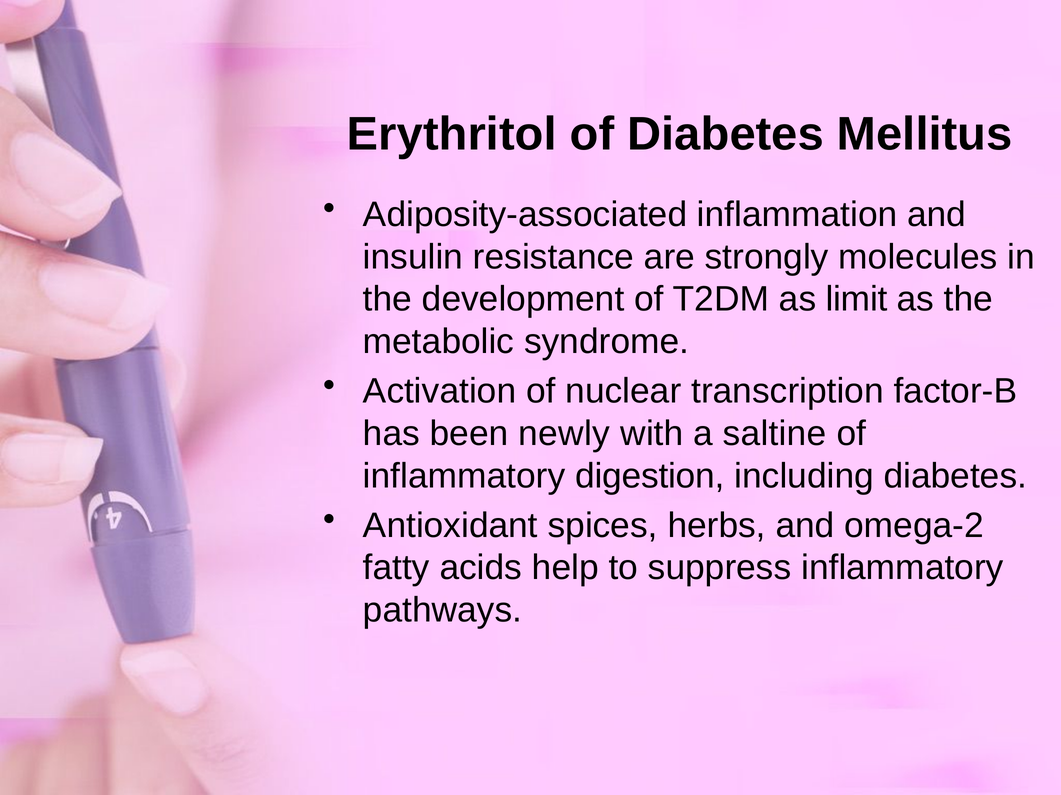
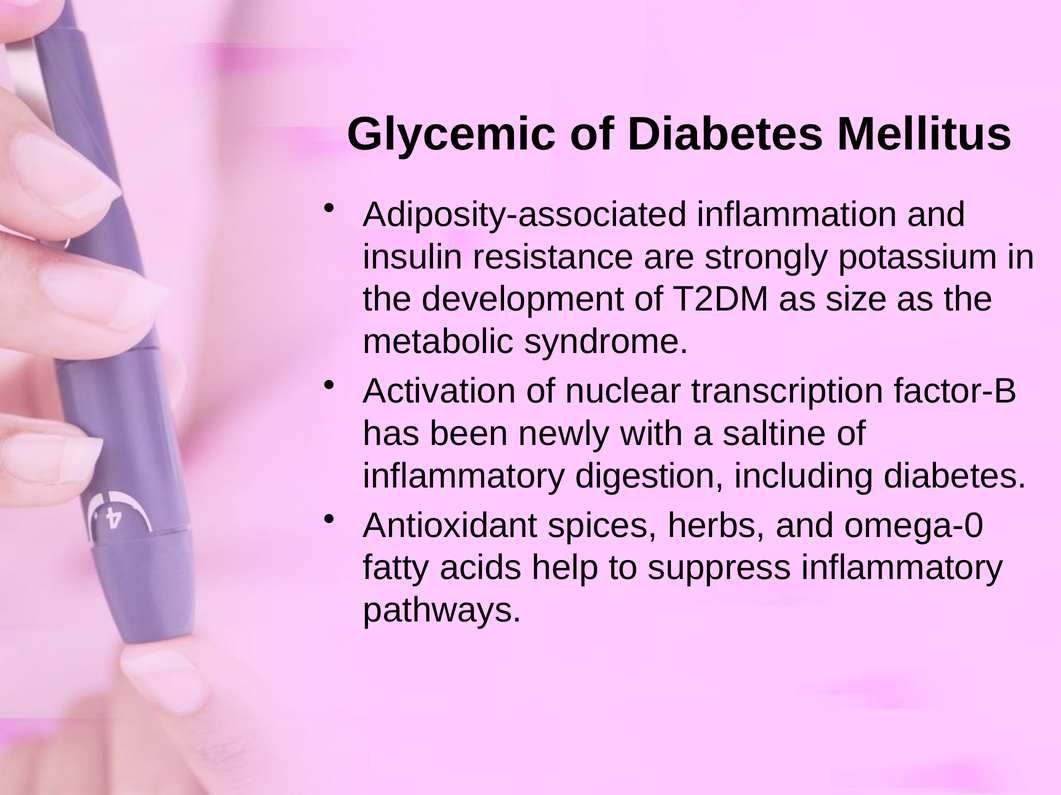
Erythritol: Erythritol -> Glycemic
molecules: molecules -> potassium
limit: limit -> size
omega-2: omega-2 -> omega-0
